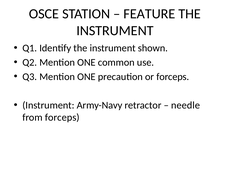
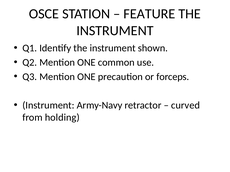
needle: needle -> curved
from forceps: forceps -> holding
